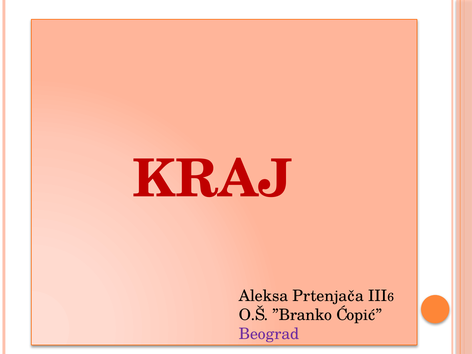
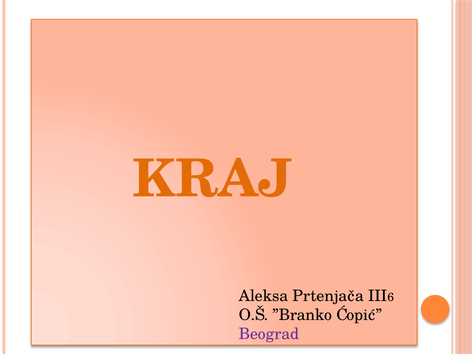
KRAJ colour: red -> orange
